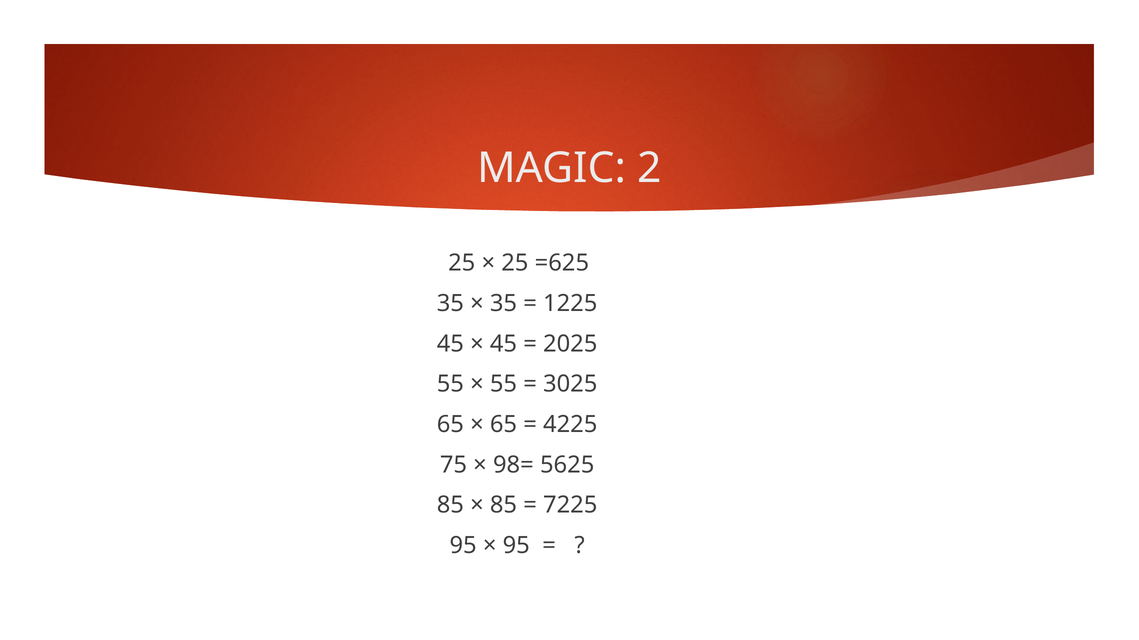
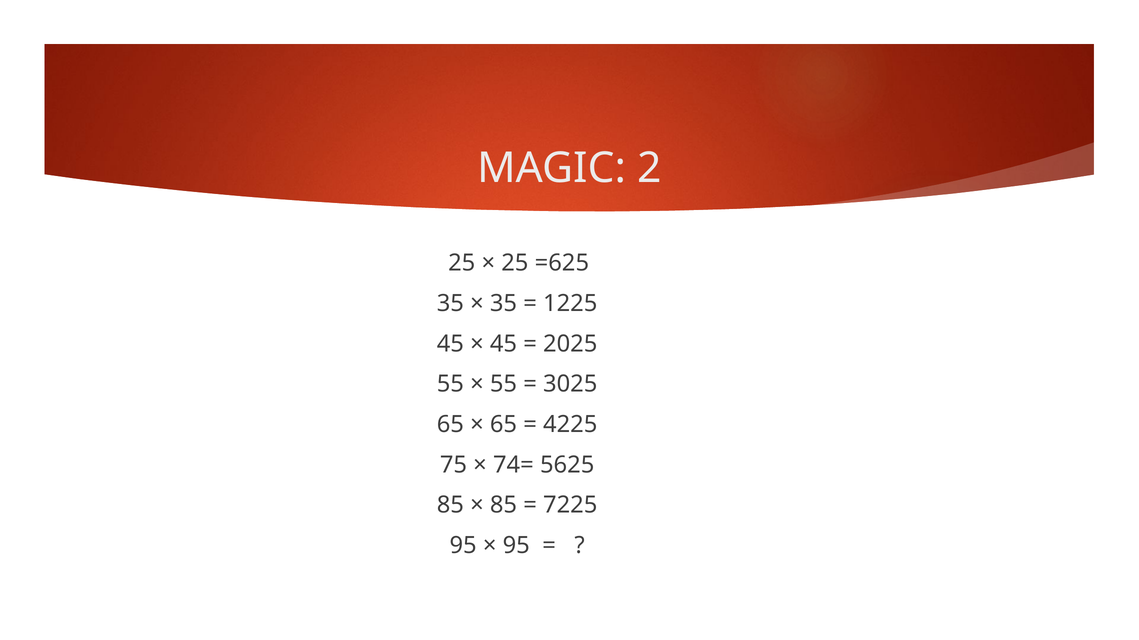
98=: 98= -> 74=
